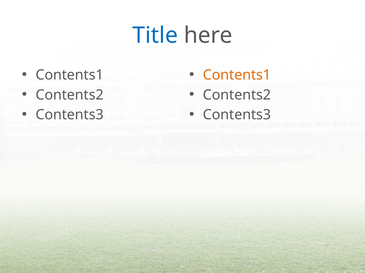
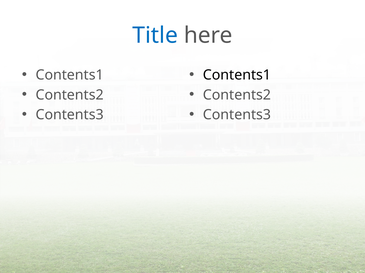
Contents1 at (237, 75) colour: orange -> black
